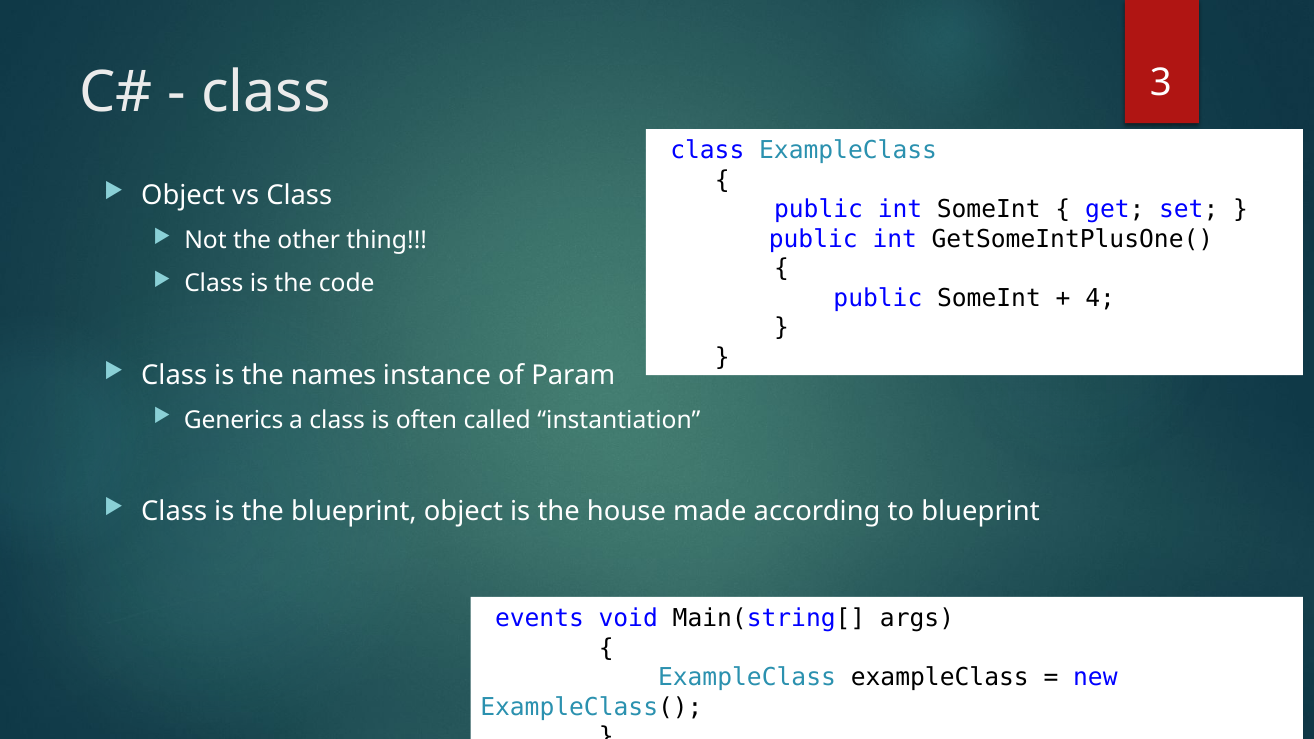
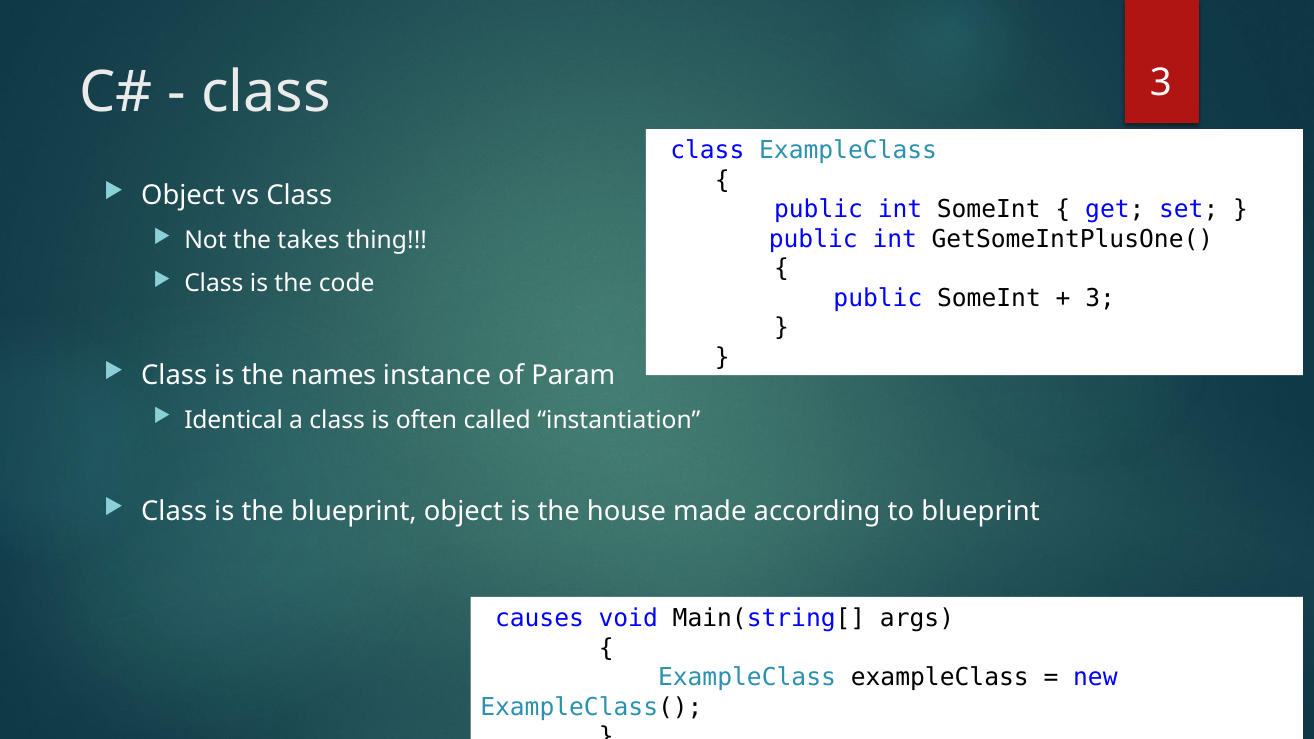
other: other -> takes
4 at (1100, 298): 4 -> 3
Generics: Generics -> Identical
events: events -> causes
